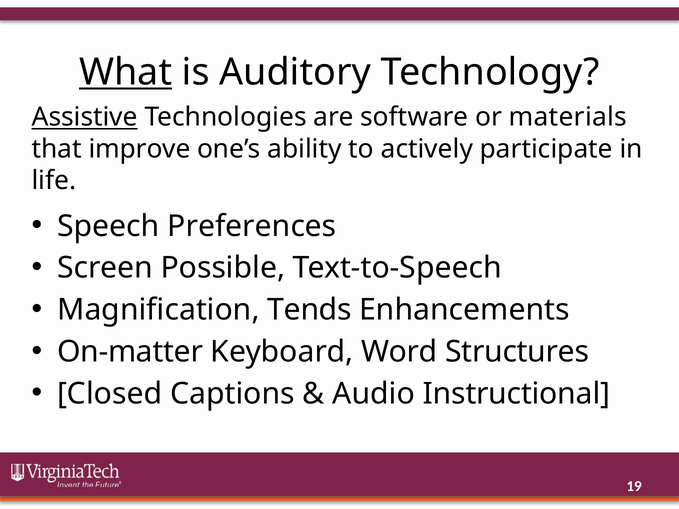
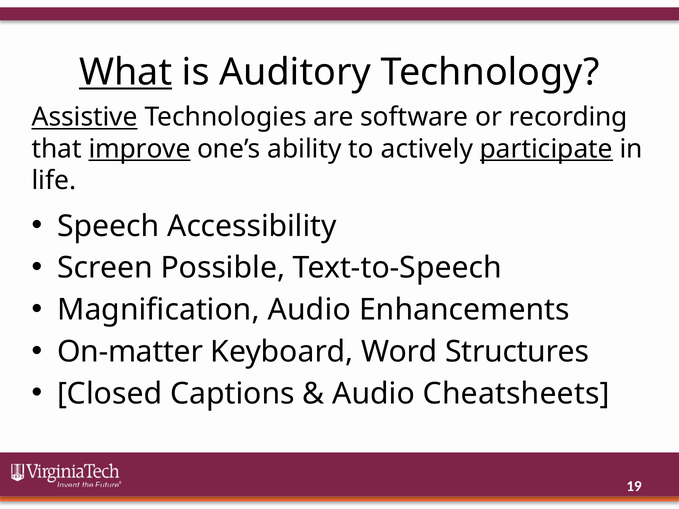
materials: materials -> recording
improve underline: none -> present
participate underline: none -> present
Preferences: Preferences -> Accessibility
Magnification Tends: Tends -> Audio
Instructional: Instructional -> Cheatsheets
